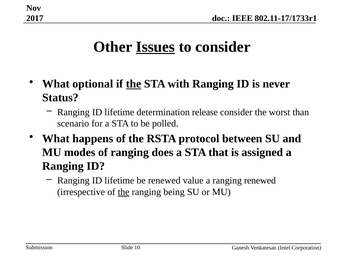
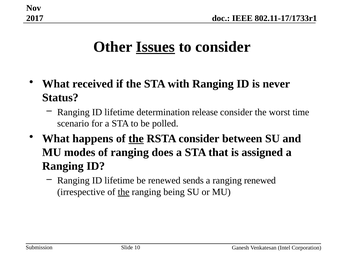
optional: optional -> received
the at (134, 84) underline: present -> none
than: than -> time
the at (136, 139) underline: none -> present
RSTA protocol: protocol -> consider
value: value -> sends
